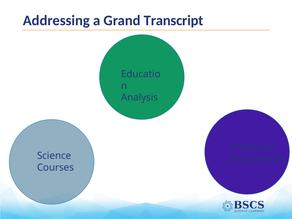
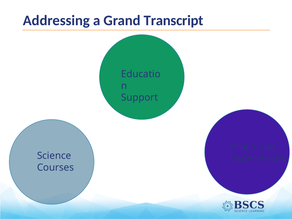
Analysis: Analysis -> Support
